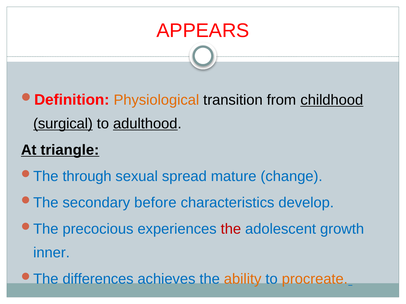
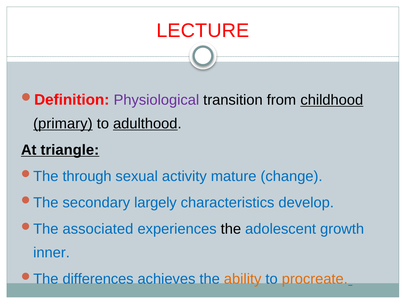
APPEARS: APPEARS -> LECTURE
Physiological colour: orange -> purple
surgical: surgical -> primary
spread: spread -> activity
before: before -> largely
precocious: precocious -> associated
the at (231, 229) colour: red -> black
